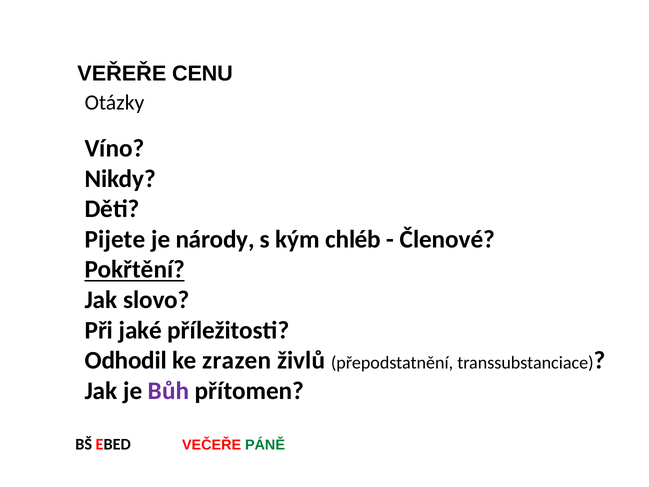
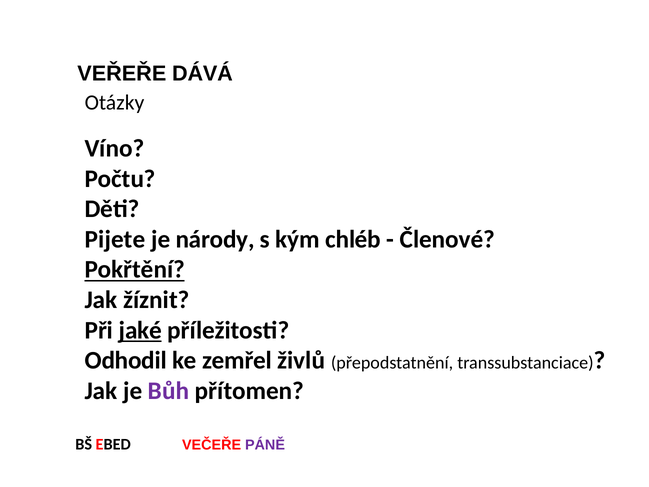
CENU: CENU -> DÁVÁ
Nikdy: Nikdy -> Počtu
slovo: slovo -> žíznit
jaké underline: none -> present
zrazen: zrazen -> zemřel
PÁNĚ colour: green -> purple
